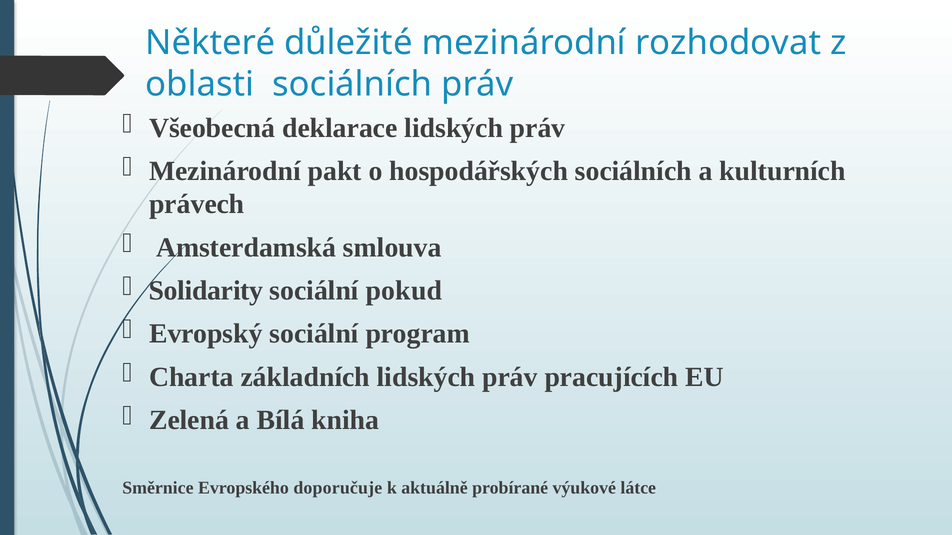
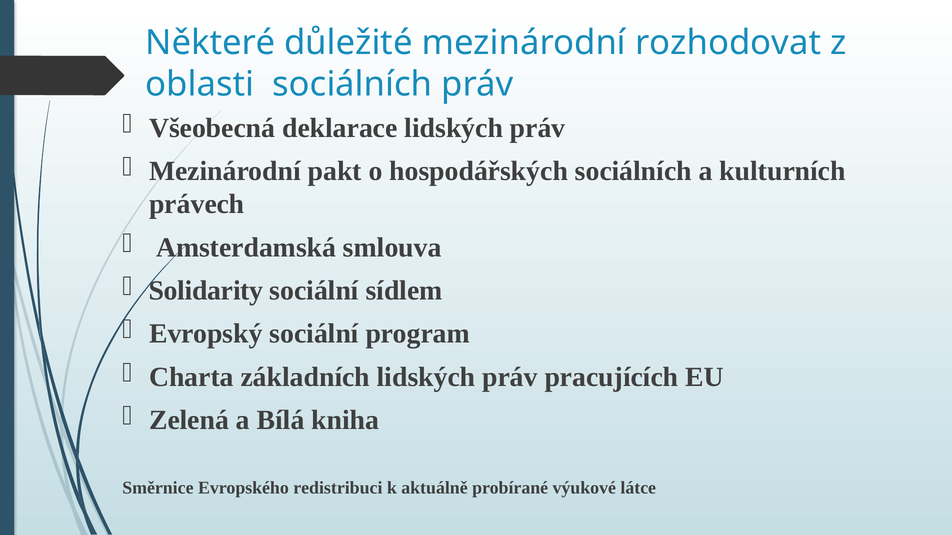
pokud: pokud -> sídlem
doporučuje: doporučuje -> redistribuci
